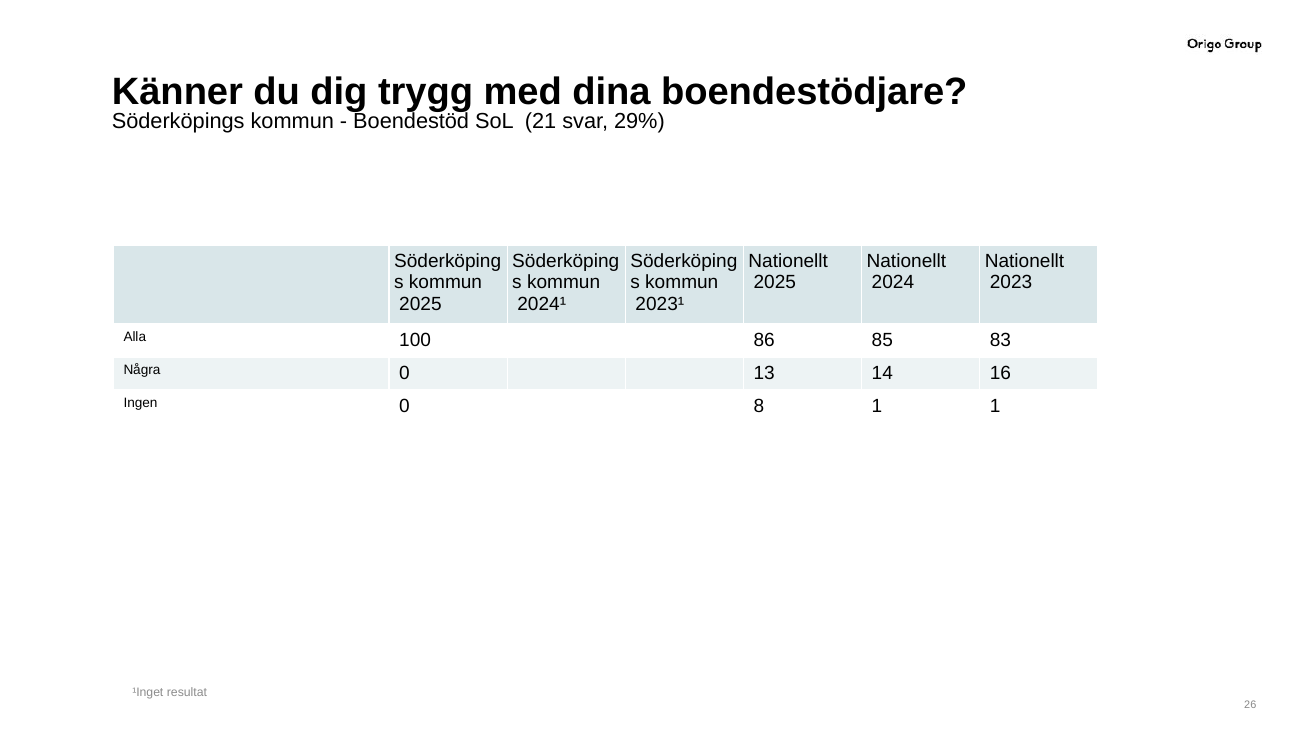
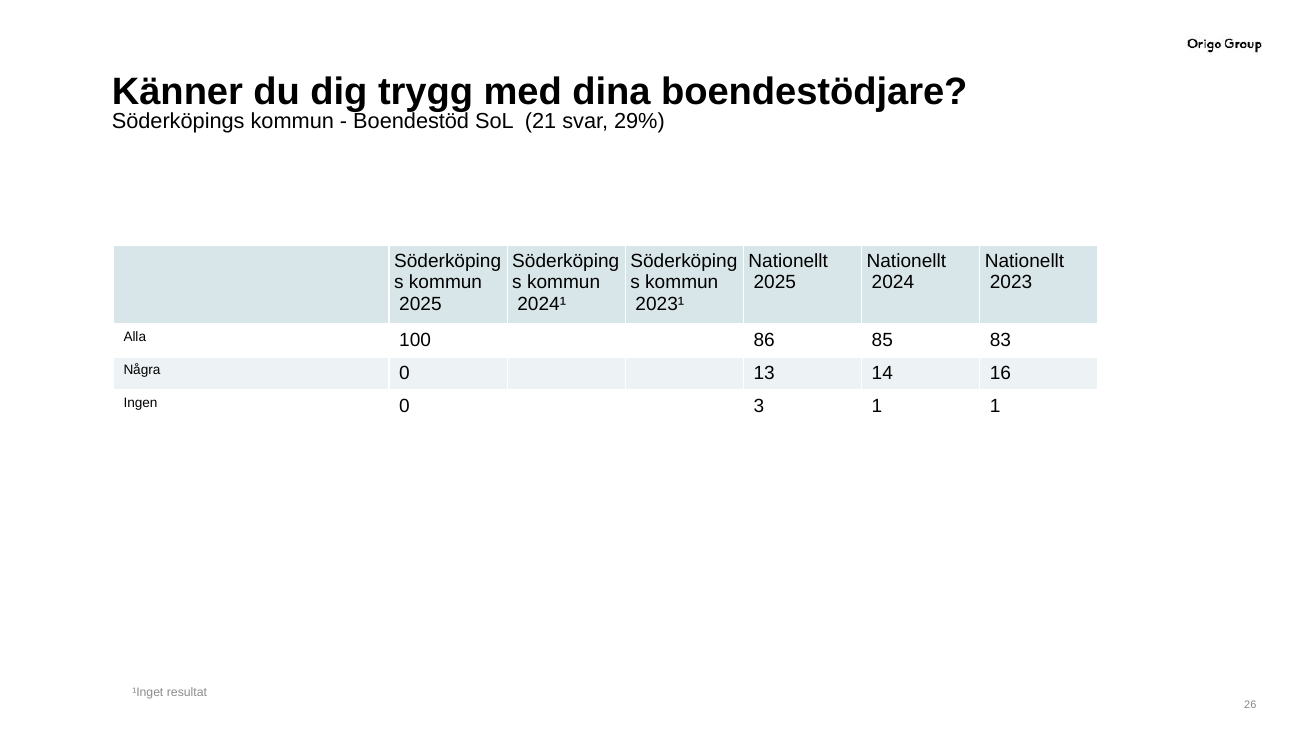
8: 8 -> 3
